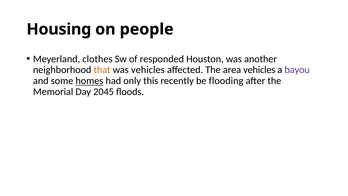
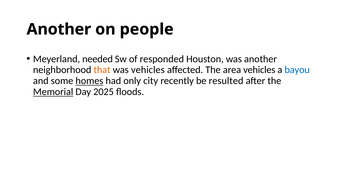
Housing at (59, 29): Housing -> Another
clothes: clothes -> needed
bayou colour: purple -> blue
this: this -> city
flooding: flooding -> resulted
Memorial underline: none -> present
2045: 2045 -> 2025
